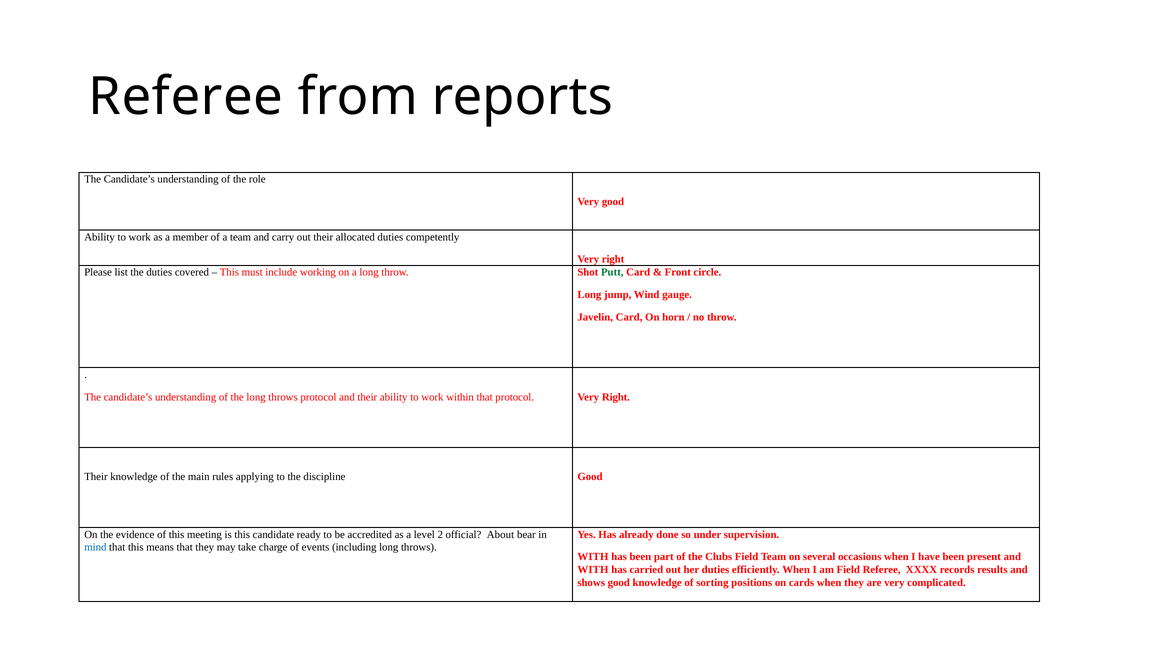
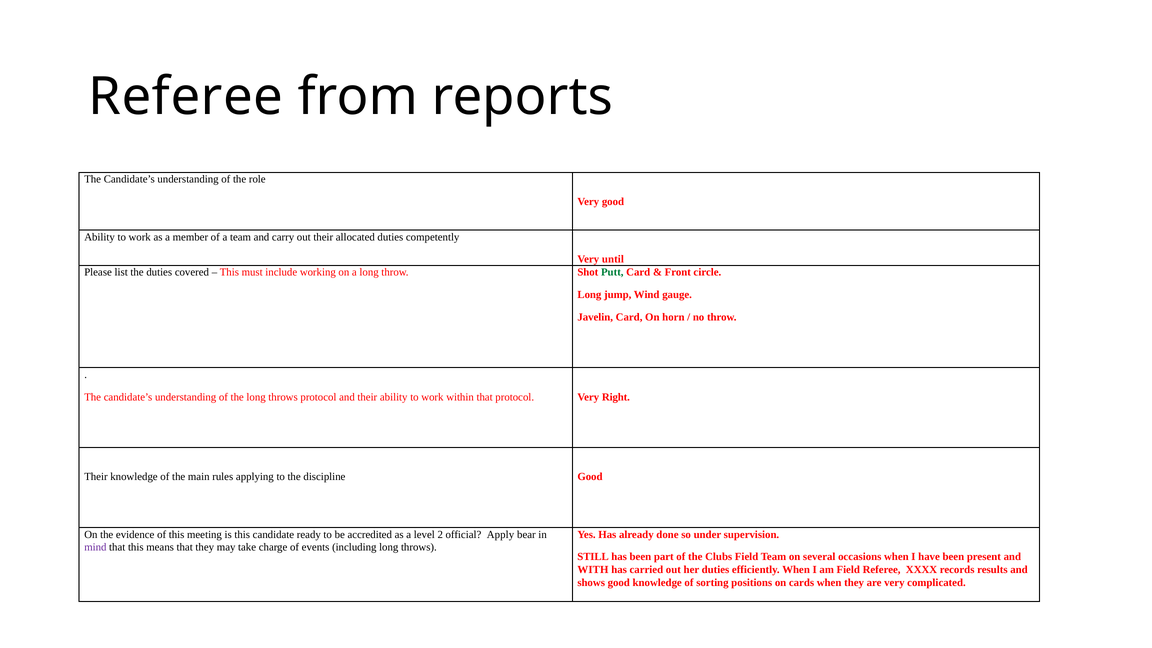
right at (613, 259): right -> until
About: About -> Apply
mind colour: blue -> purple
WITH at (593, 557): WITH -> STILL
